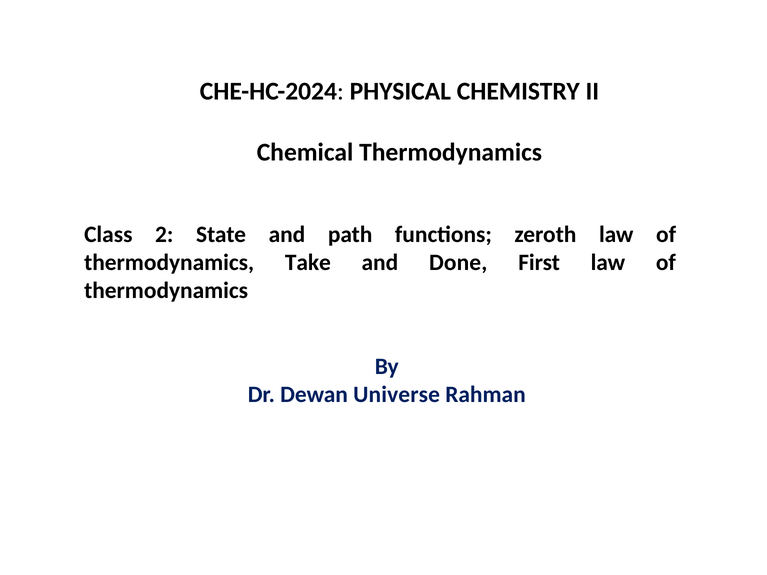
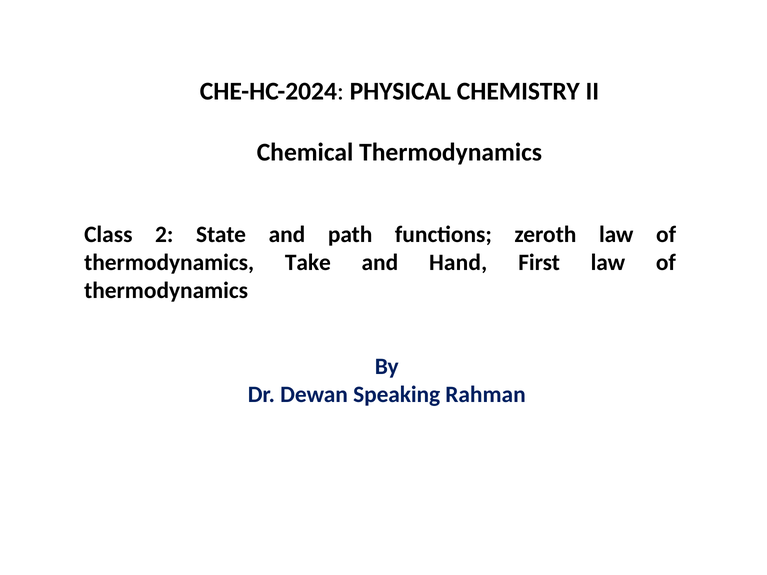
Done: Done -> Hand
Universe: Universe -> Speaking
